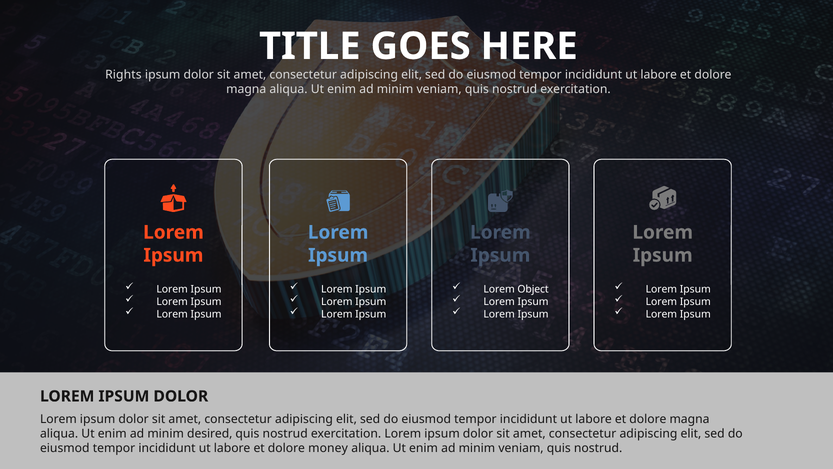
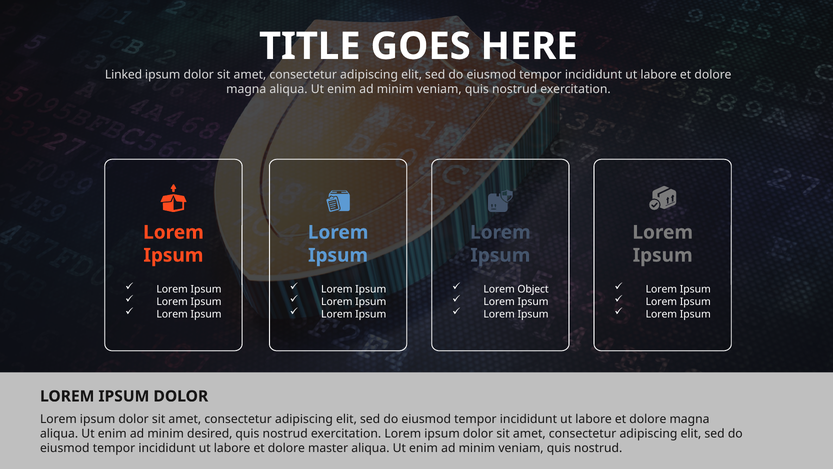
Rights: Rights -> Linked
money: money -> master
